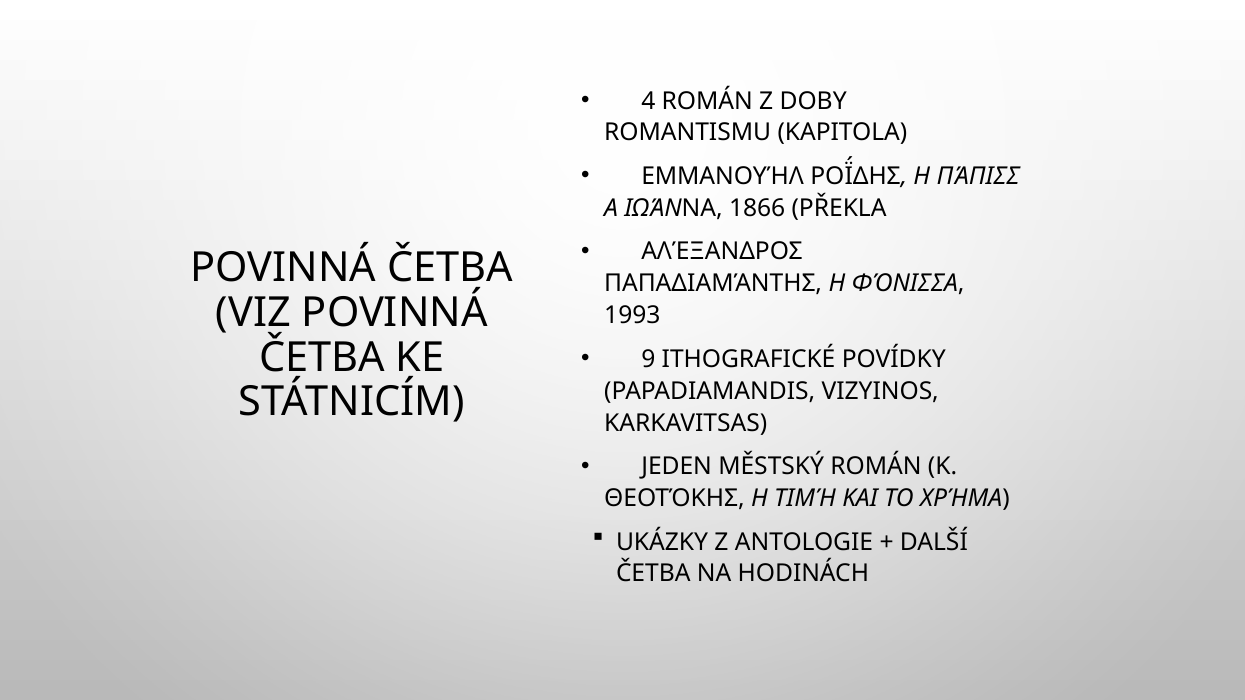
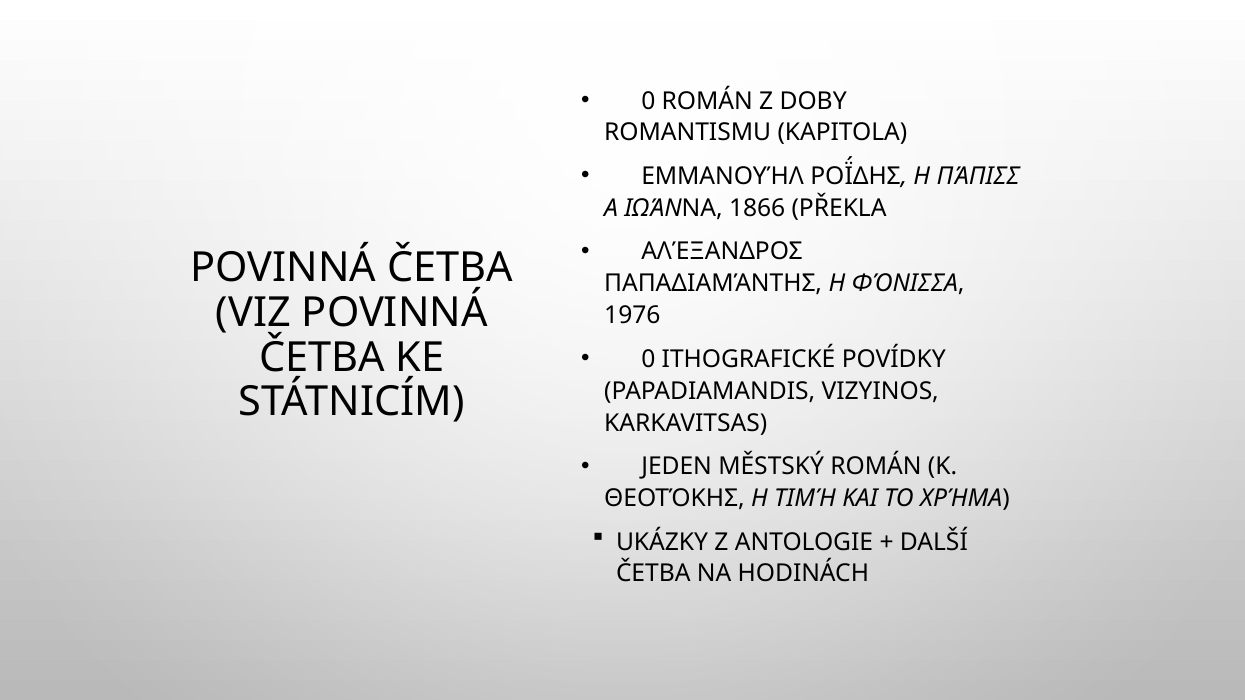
4 at (648, 101): 4 -> 0
1993: 1993 -> 1976
9 at (648, 359): 9 -> 0
